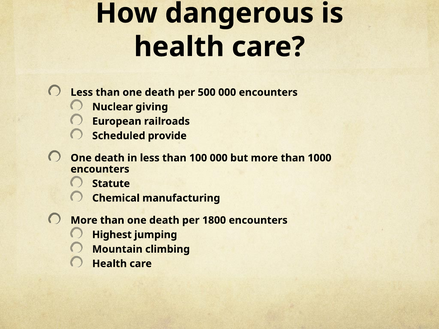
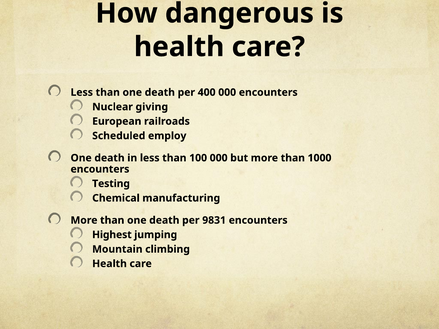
500: 500 -> 400
provide: provide -> employ
Statute: Statute -> Testing
1800: 1800 -> 9831
